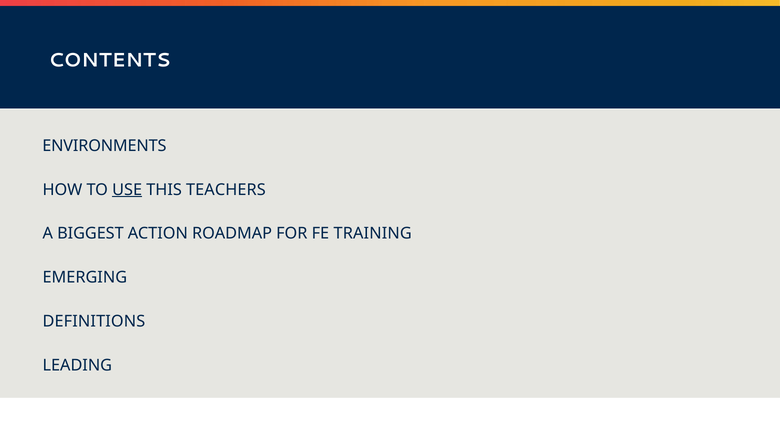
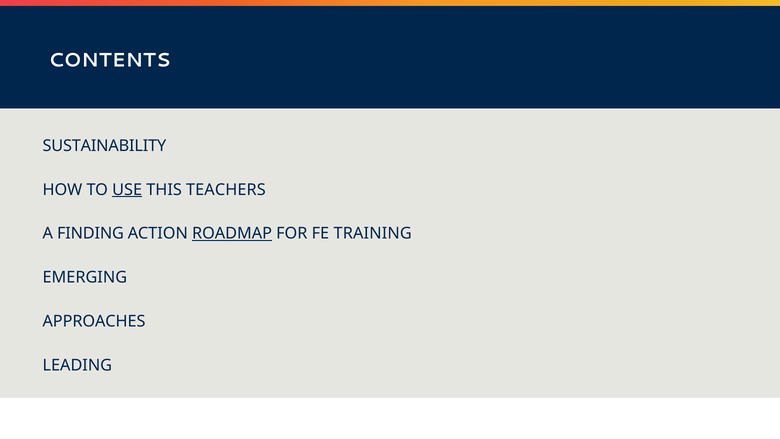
ENVIRONMENTS: ENVIRONMENTS -> SUSTAINABILITY
BIGGEST: BIGGEST -> FINDING
ROADMAP underline: none -> present
DEFINITIONS: DEFINITIONS -> APPROACHES
